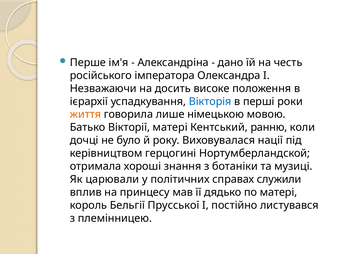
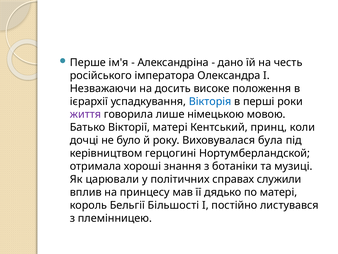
життя colour: orange -> purple
ранню: ранню -> принц
нації: нації -> була
Прусської: Прусської -> Більшості
